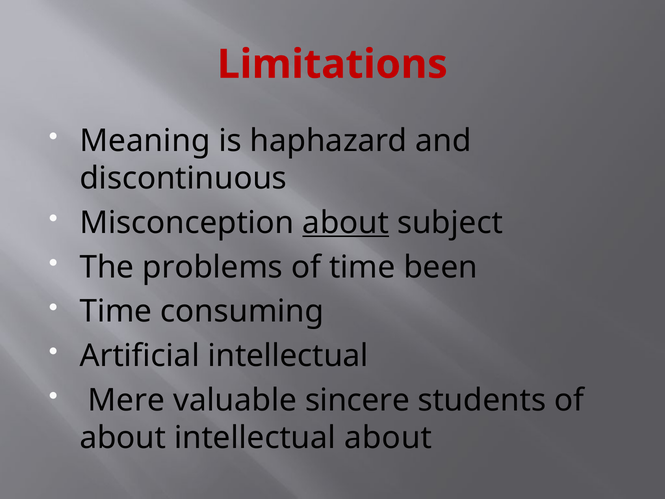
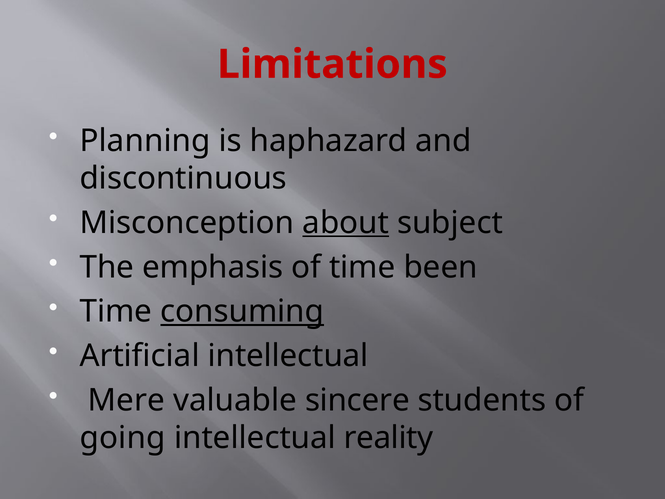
Meaning: Meaning -> Planning
problems: problems -> emphasis
consuming underline: none -> present
about at (123, 438): about -> going
intellectual about: about -> reality
